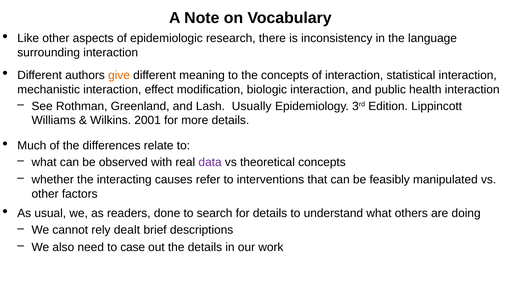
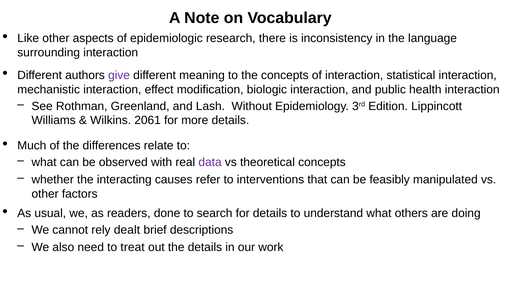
give colour: orange -> purple
Usually: Usually -> Without
2001: 2001 -> 2061
case: case -> treat
